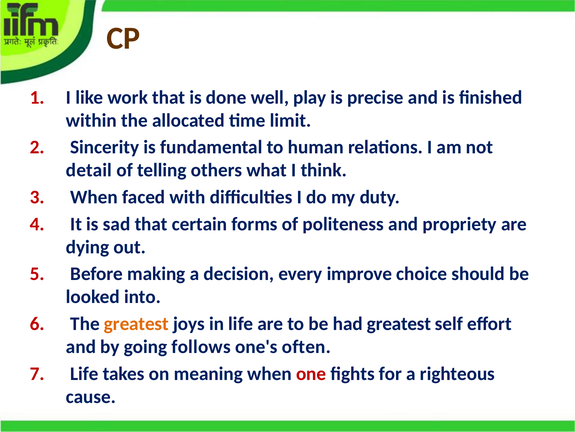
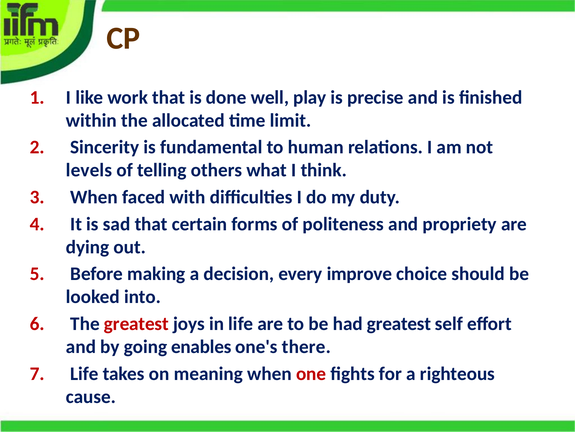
detail: detail -> levels
greatest at (136, 323) colour: orange -> red
follows: follows -> enables
often: often -> there
